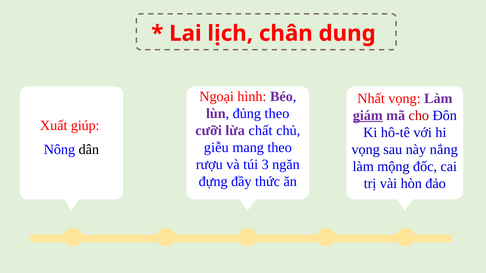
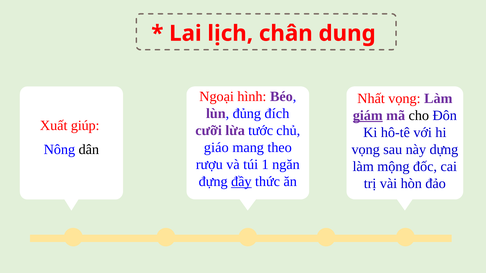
đủng theo: theo -> đích
cho colour: red -> black
chất: chất -> tước
giễu: giễu -> giáo
nắng: nắng -> dựng
3: 3 -> 1
đầy underline: none -> present
